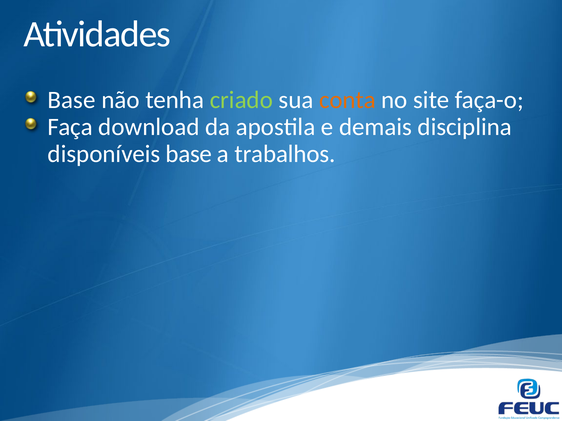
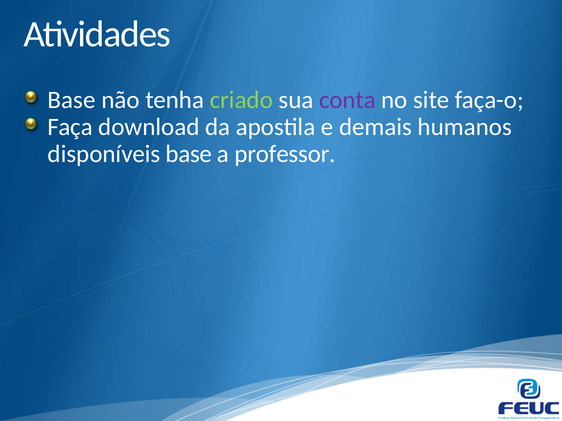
conta colour: orange -> purple
disciplina: disciplina -> humanos
trabalhos: trabalhos -> professor
